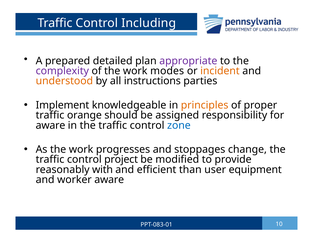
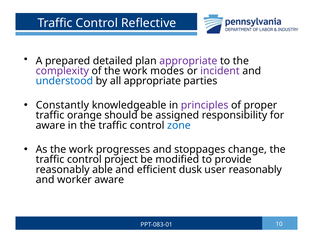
Including: Including -> Reflective
incident colour: orange -> purple
understood colour: orange -> blue
all instructions: instructions -> appropriate
Implement: Implement -> Constantly
principles colour: orange -> purple
with: with -> able
than: than -> dusk
user equipment: equipment -> reasonably
